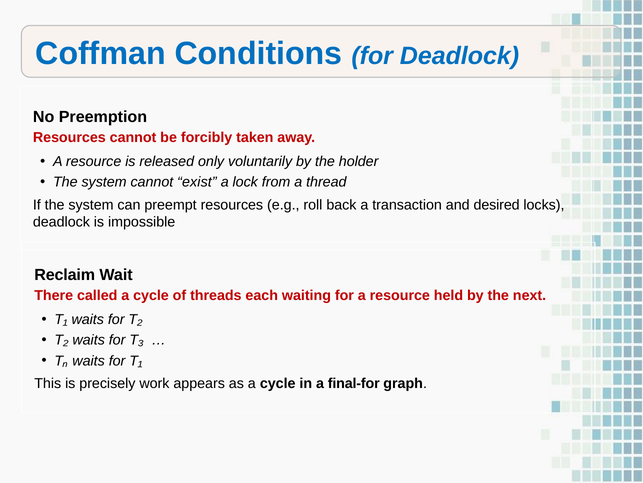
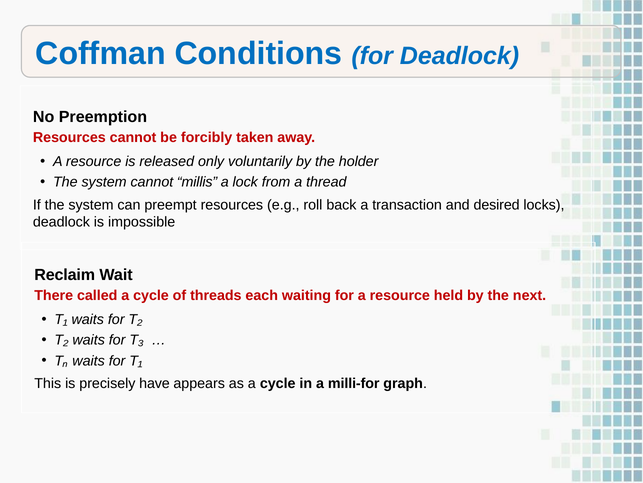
exist: exist -> millis
work: work -> have
final-for: final-for -> milli-for
